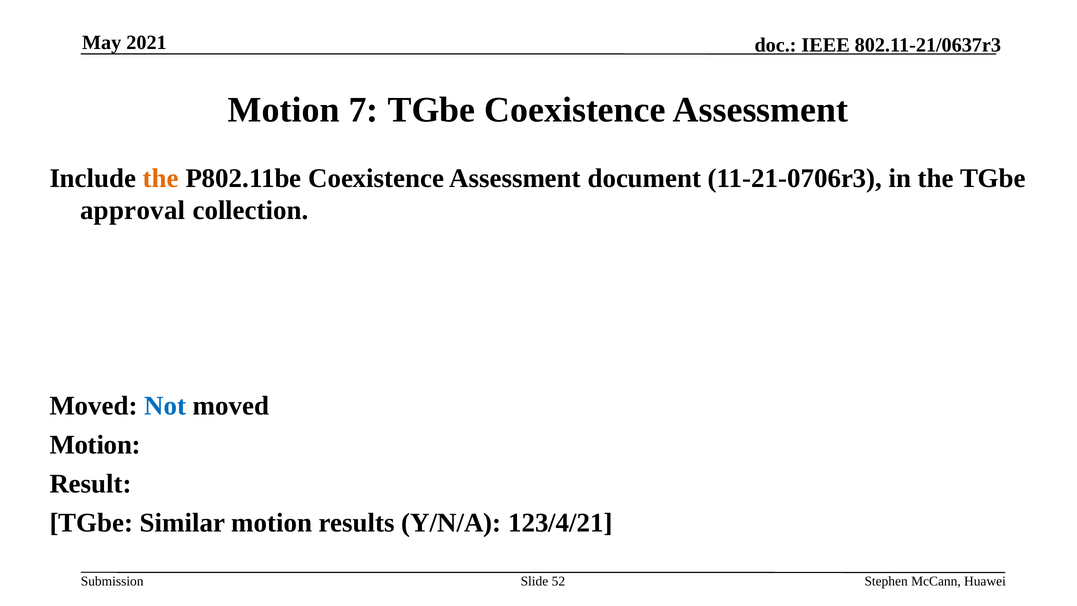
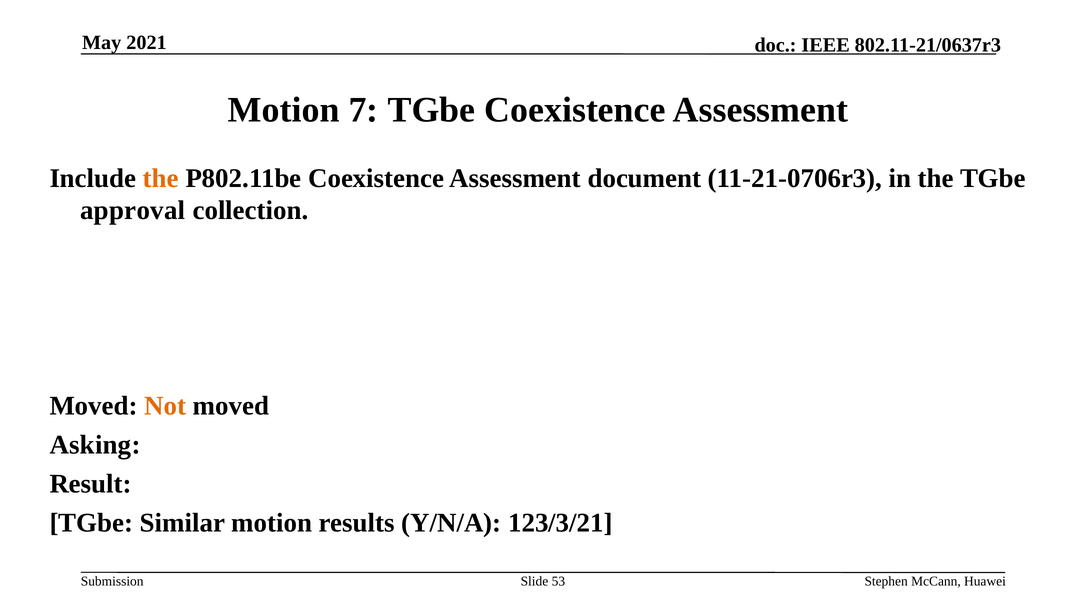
Not colour: blue -> orange
Motion at (95, 445): Motion -> Asking
123/4/21: 123/4/21 -> 123/3/21
52: 52 -> 53
